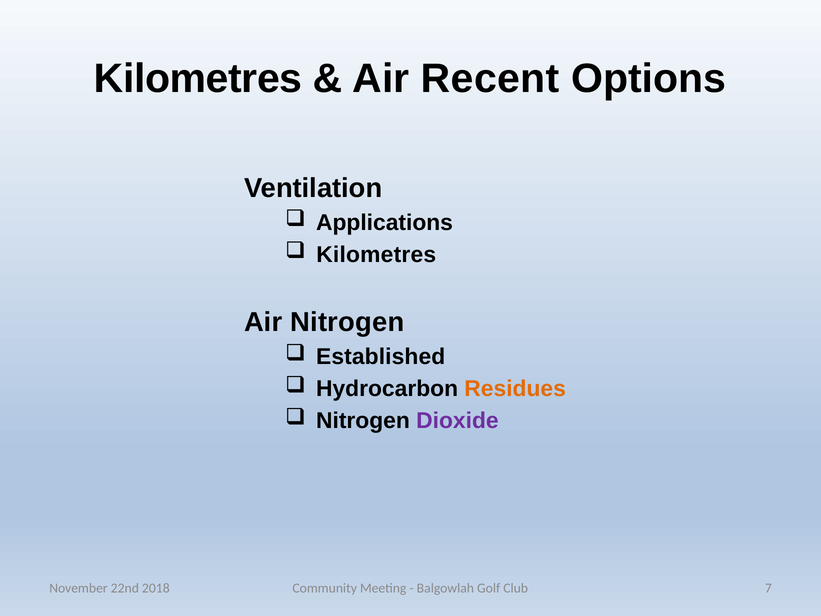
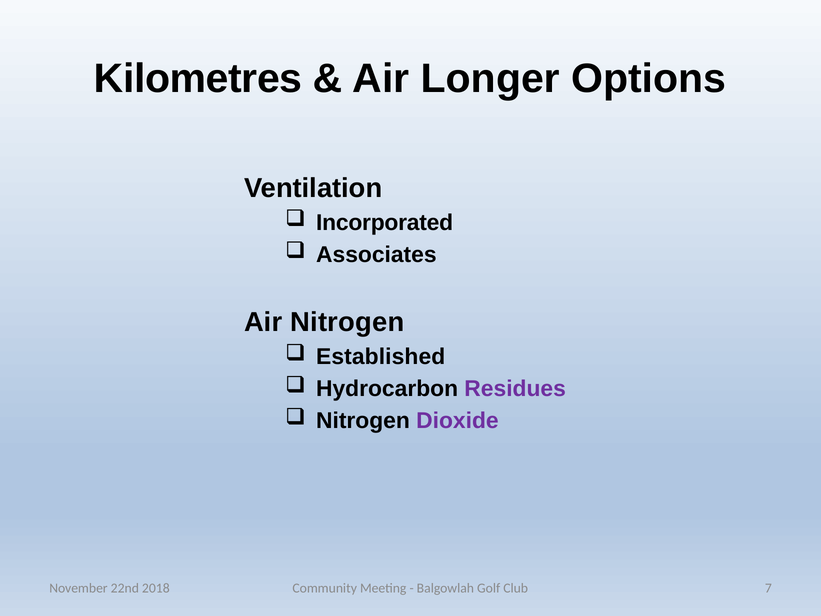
Recent: Recent -> Longer
Applications: Applications -> Incorporated
Kilometres at (376, 254): Kilometres -> Associates
Residues colour: orange -> purple
